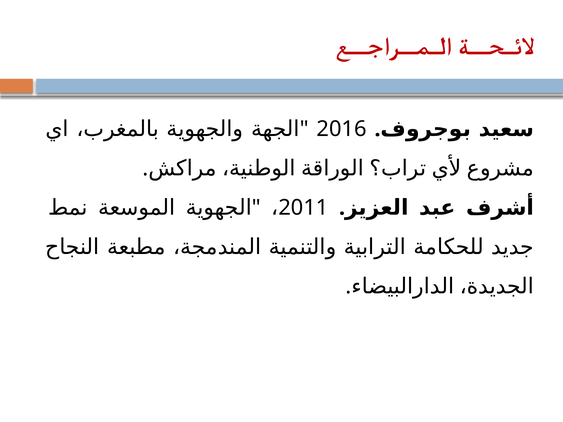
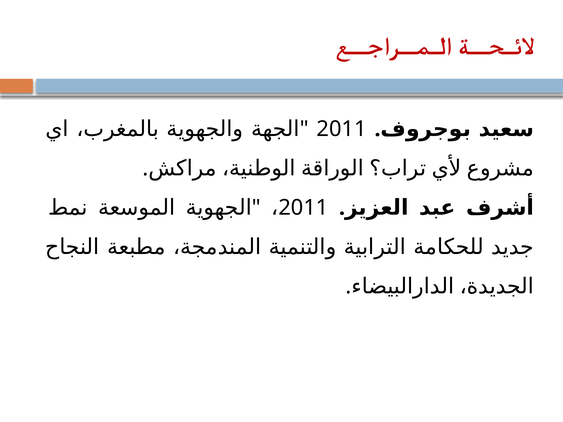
2016 at (342, 129): 2016 -> 2011
